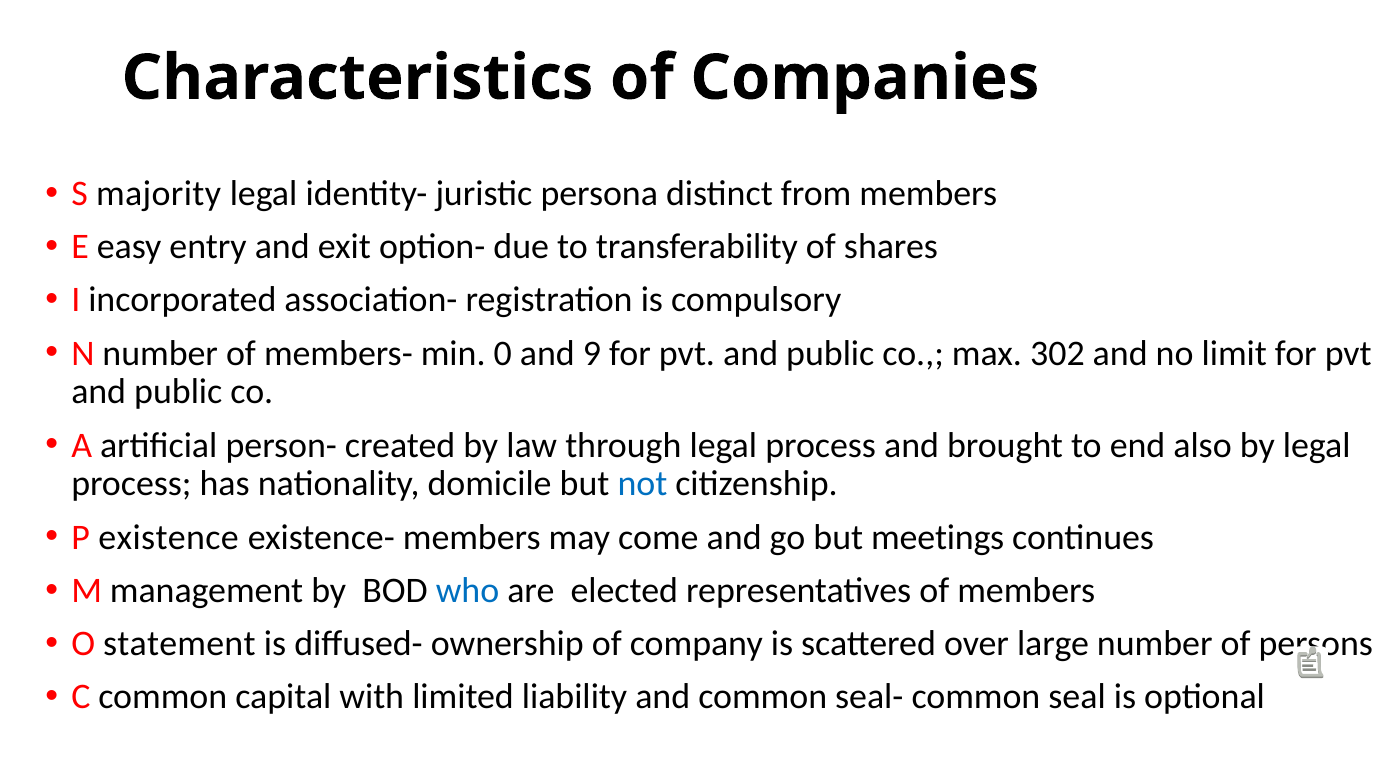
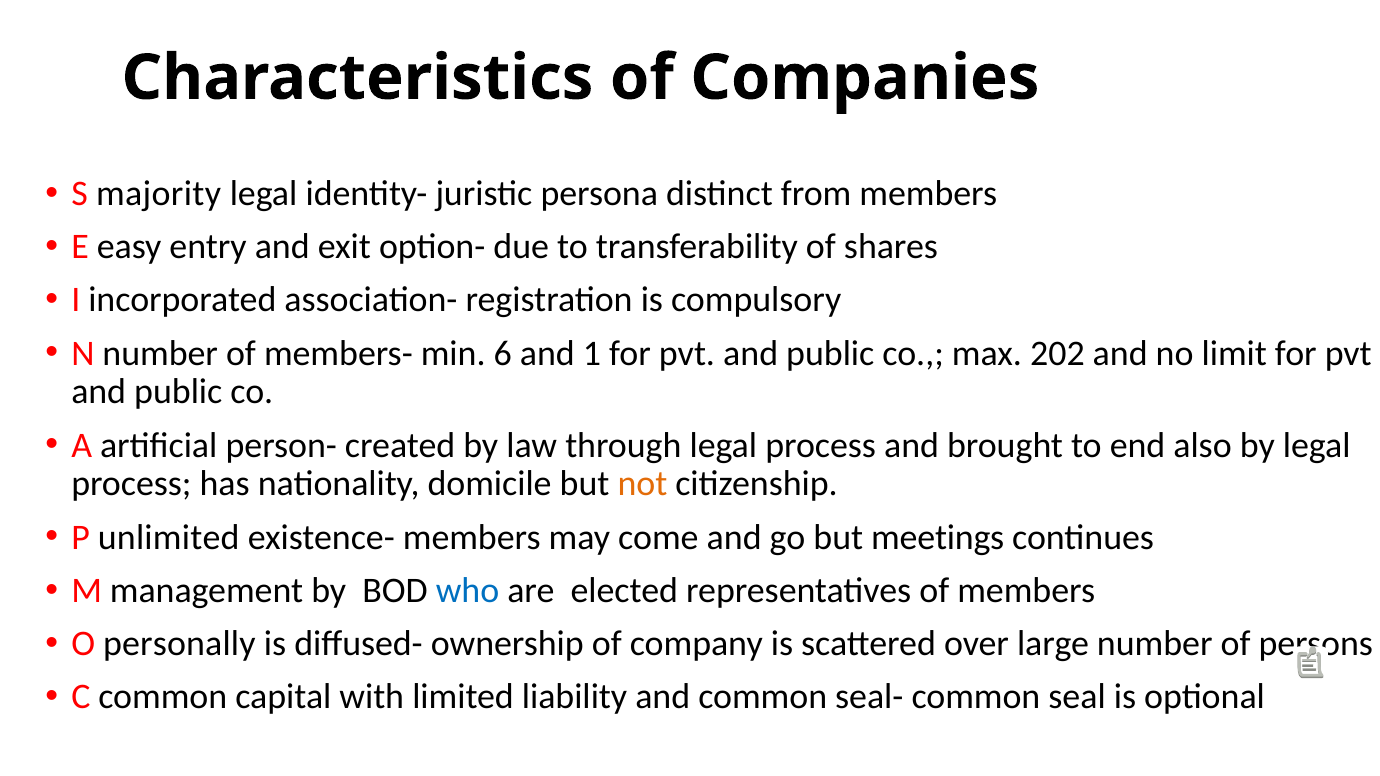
0: 0 -> 6
9: 9 -> 1
302: 302 -> 202
not colour: blue -> orange
existence: existence -> unlimited
statement: statement -> personally
